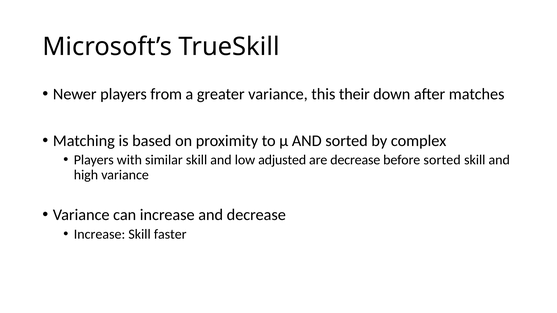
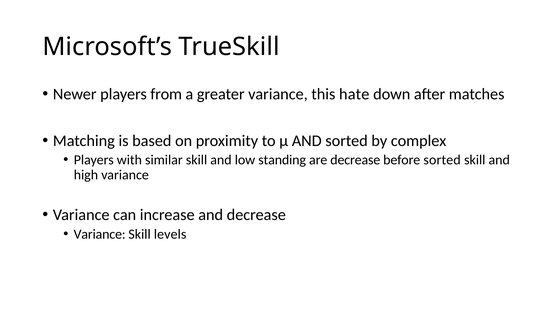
their: their -> hate
adjusted: adjusted -> standing
Increase at (100, 234): Increase -> Variance
faster: faster -> levels
